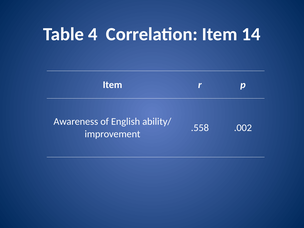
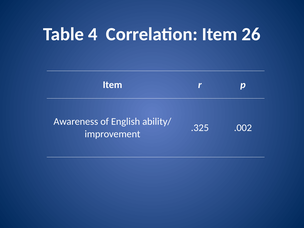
14: 14 -> 26
.558: .558 -> .325
